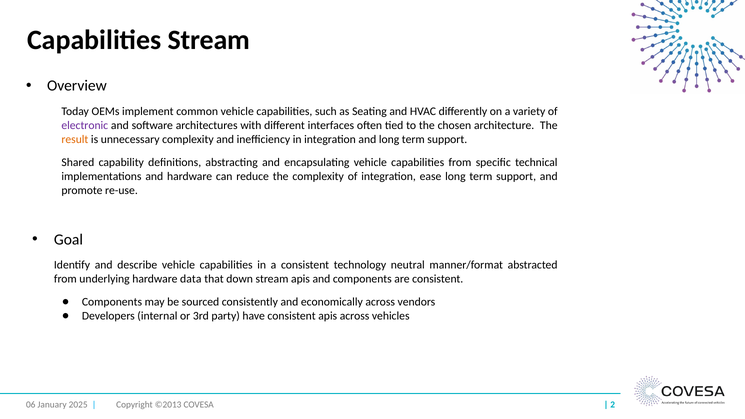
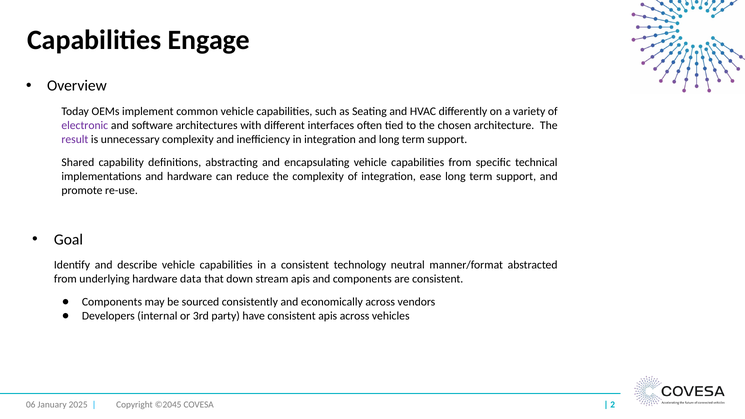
Capabilities Stream: Stream -> Engage
result colour: orange -> purple
©2013: ©2013 -> ©2045
